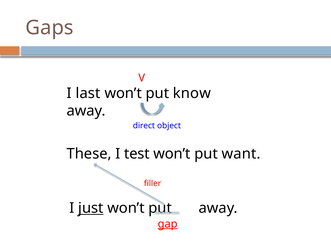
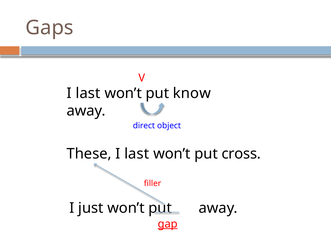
These I test: test -> last
want: want -> cross
just underline: present -> none
